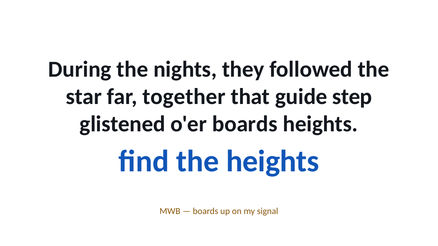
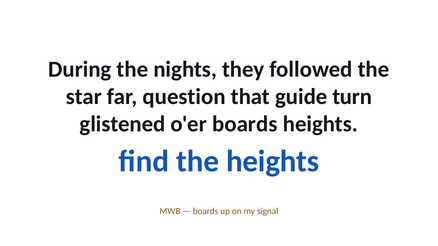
together: together -> question
step: step -> turn
